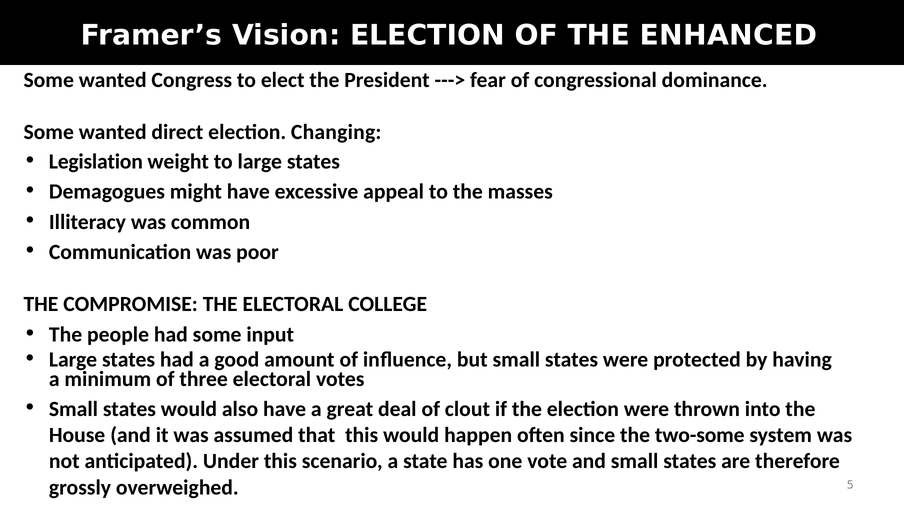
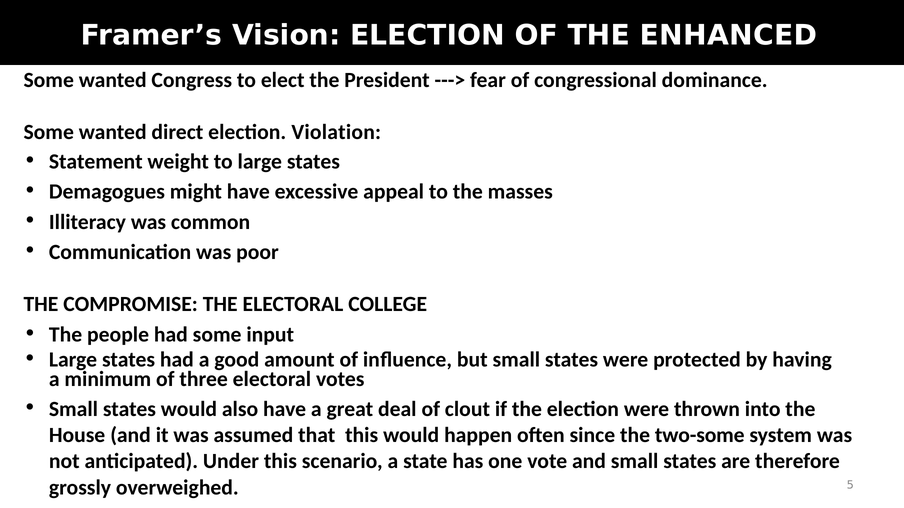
Changing: Changing -> Violation
Legislation: Legislation -> Statement
